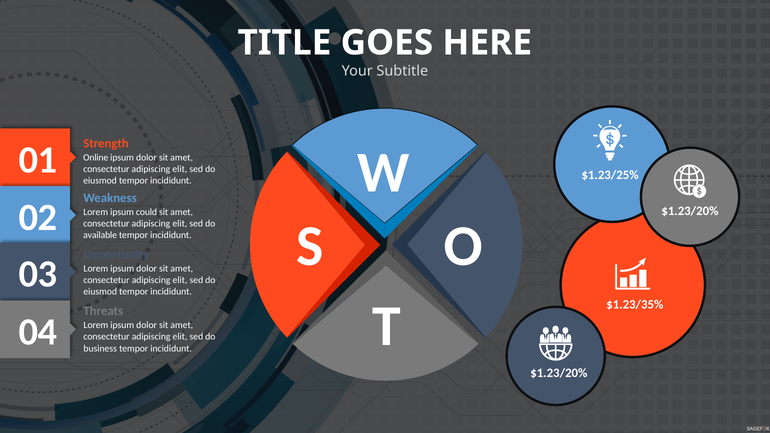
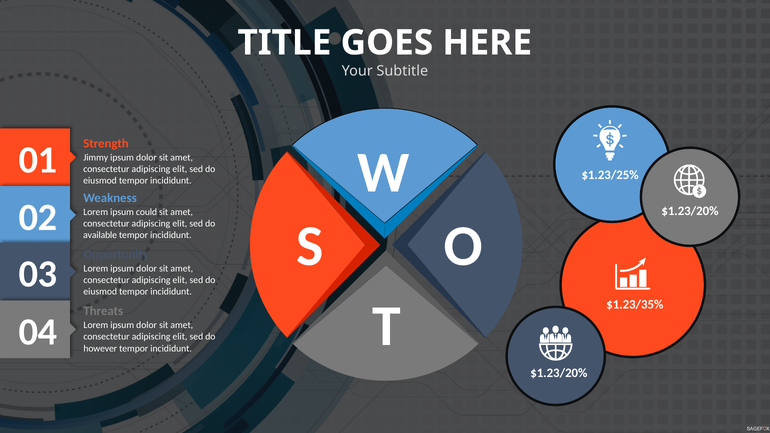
Online: Online -> Jimmy
business: business -> however
